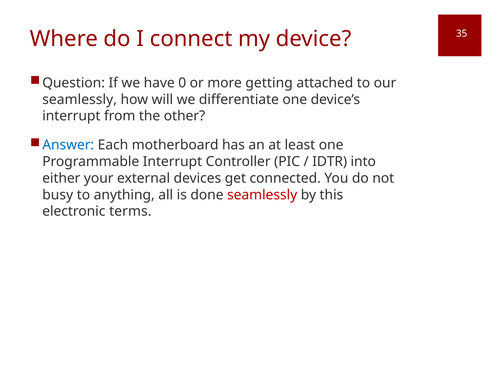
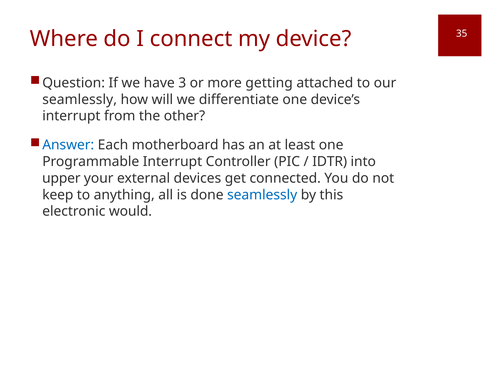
0: 0 -> 3
either: either -> upper
busy: busy -> keep
seamlessly at (262, 195) colour: red -> blue
terms: terms -> would
